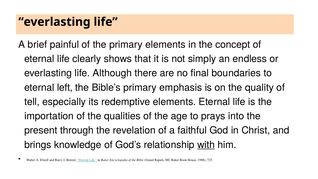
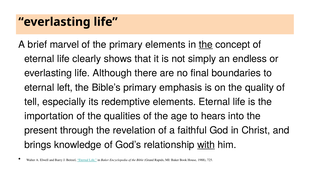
painful: painful -> marvel
the at (206, 44) underline: none -> present
prays: prays -> hears
